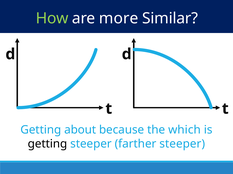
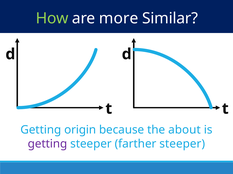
about: about -> origin
which: which -> about
getting at (48, 144) colour: black -> purple
